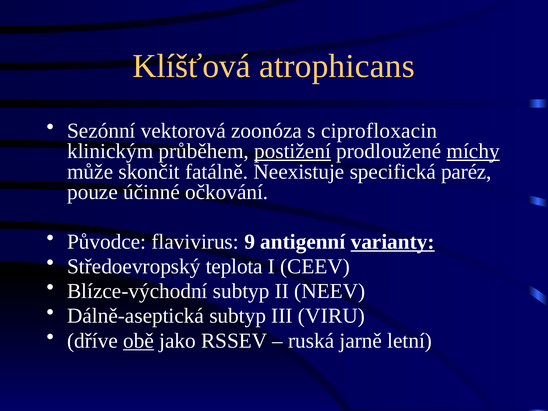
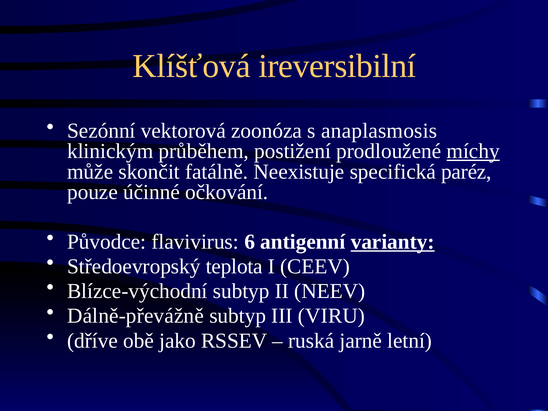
atrophicans: atrophicans -> ireversibilní
ciprofloxacin: ciprofloxacin -> anaplasmosis
postižení underline: present -> none
9: 9 -> 6
Dálně-aseptická: Dálně-aseptická -> Dálně-převážně
obě underline: present -> none
